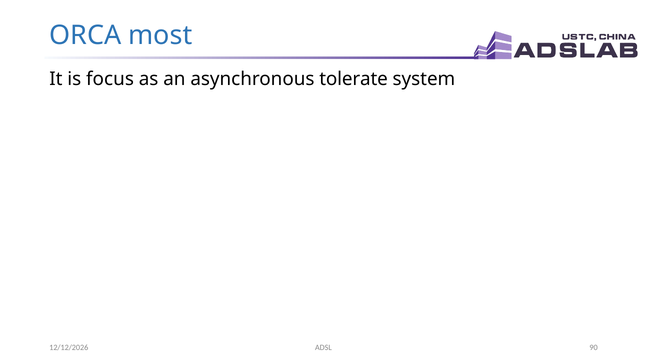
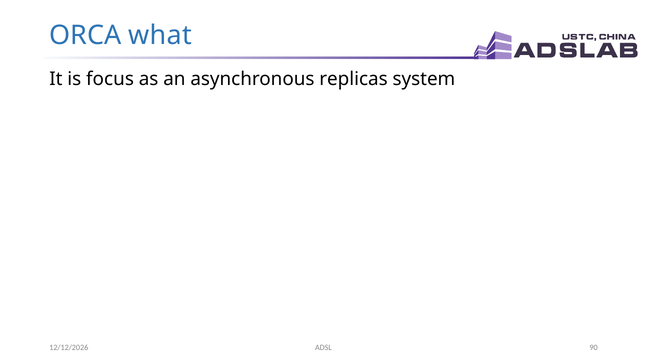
most: most -> what
tolerate: tolerate -> replicas
